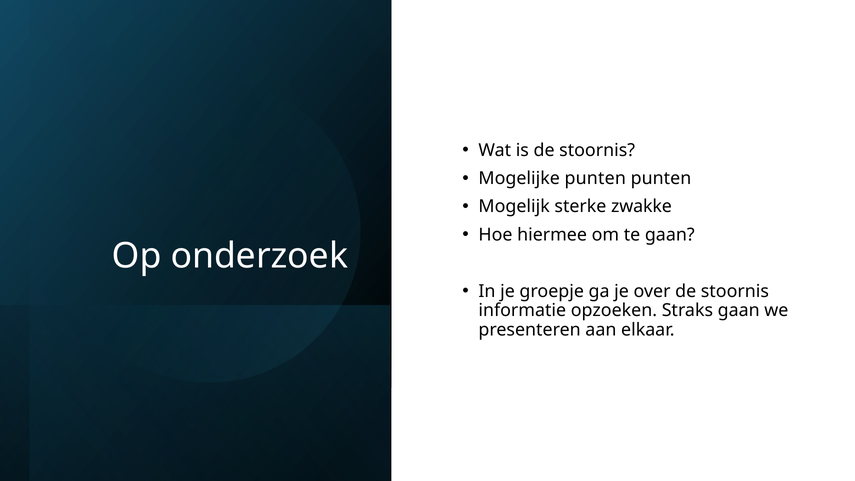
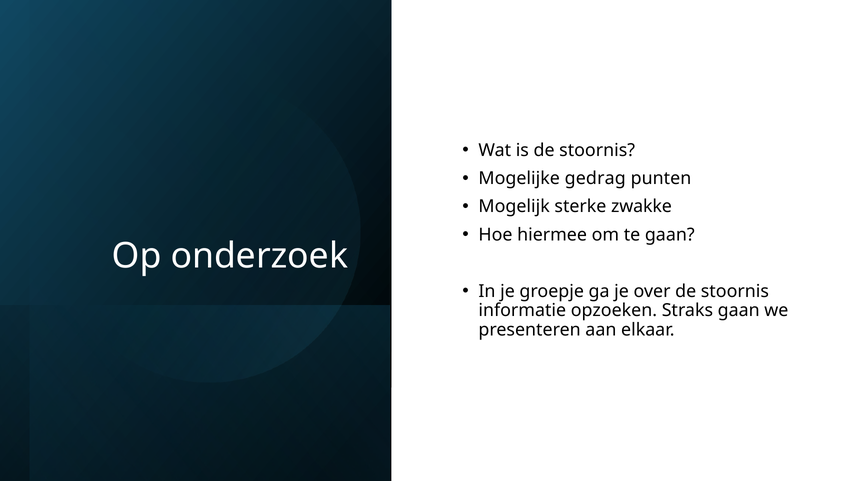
Mogelijke punten: punten -> gedrag
